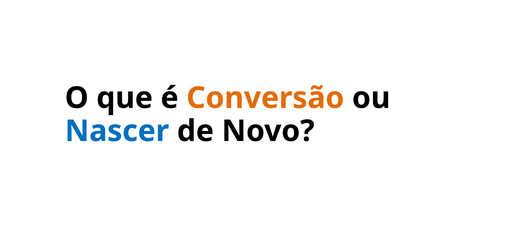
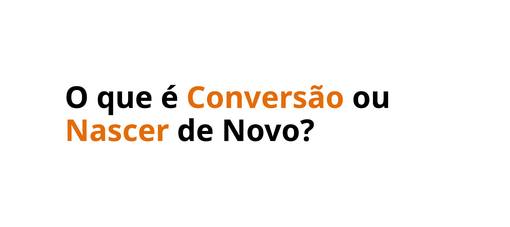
Nascer colour: blue -> orange
